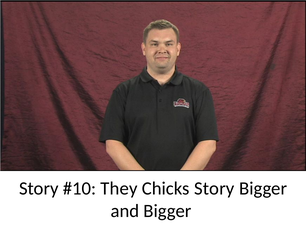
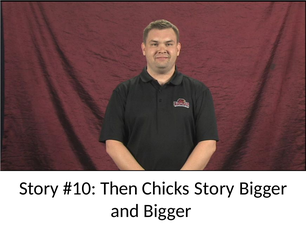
They: They -> Then
